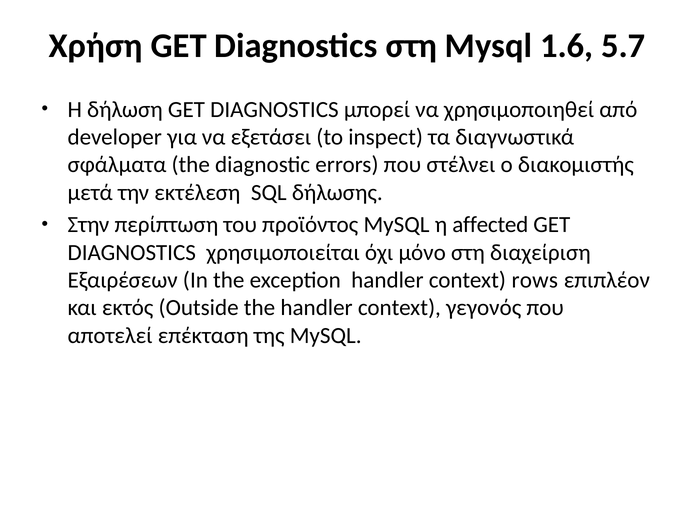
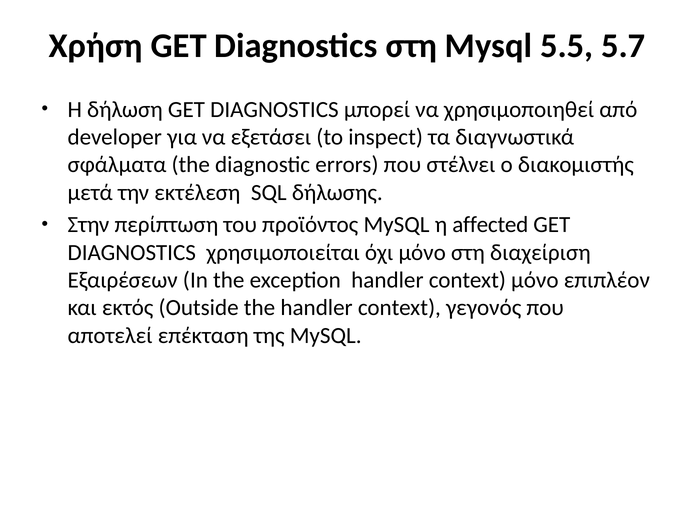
1.6: 1.6 -> 5.5
context rows: rows -> μόνο
